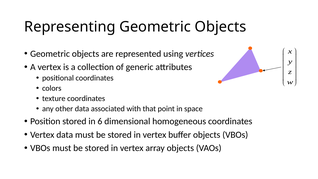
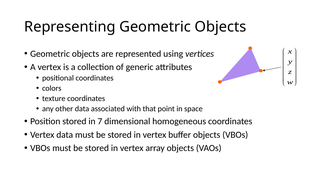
6: 6 -> 7
